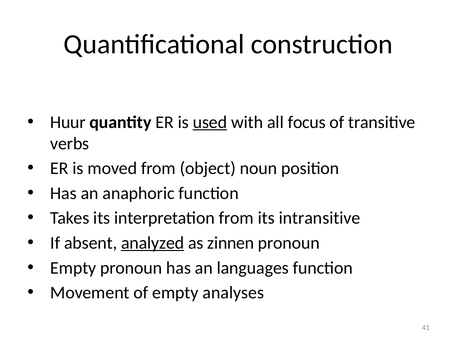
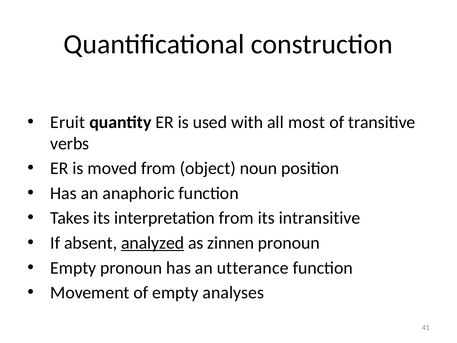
Huur: Huur -> Eruit
used underline: present -> none
focus: focus -> most
languages: languages -> utterance
